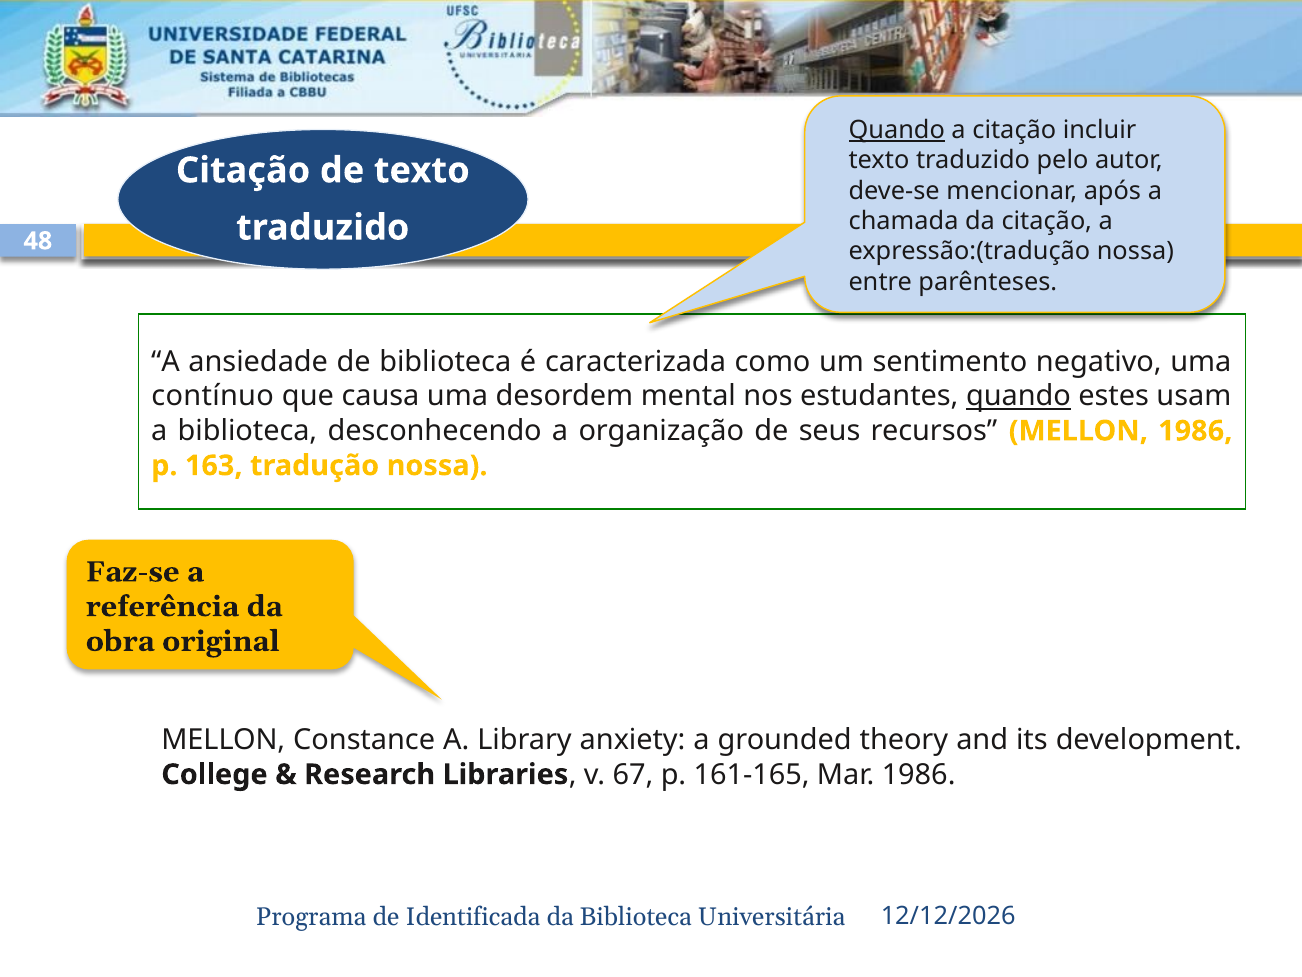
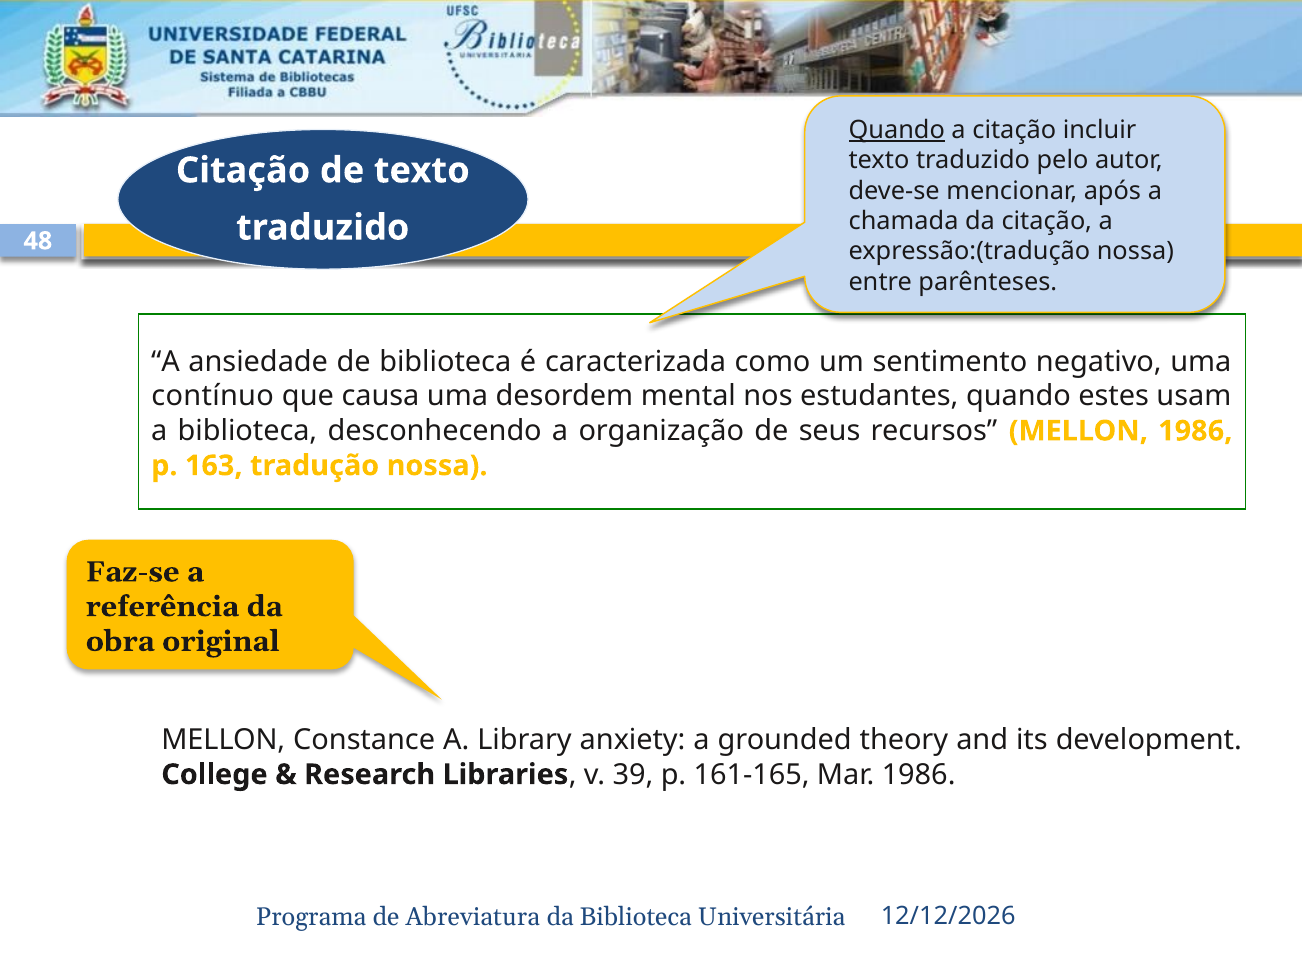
quando at (1018, 396) underline: present -> none
67: 67 -> 39
Identificada: Identificada -> Abreviatura
